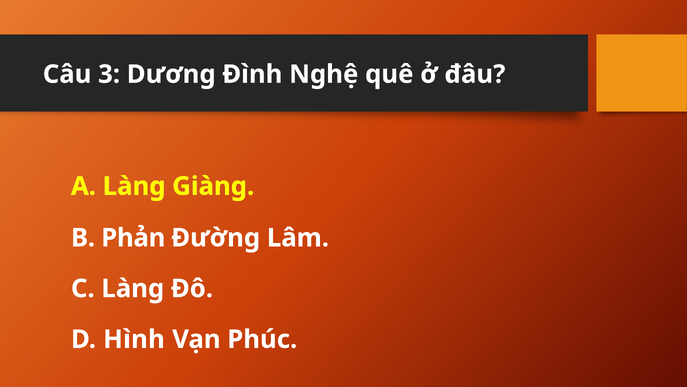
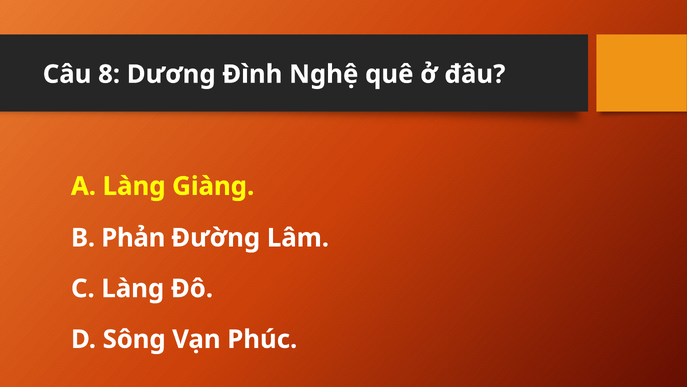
3: 3 -> 8
Hình: Hình -> Sông
